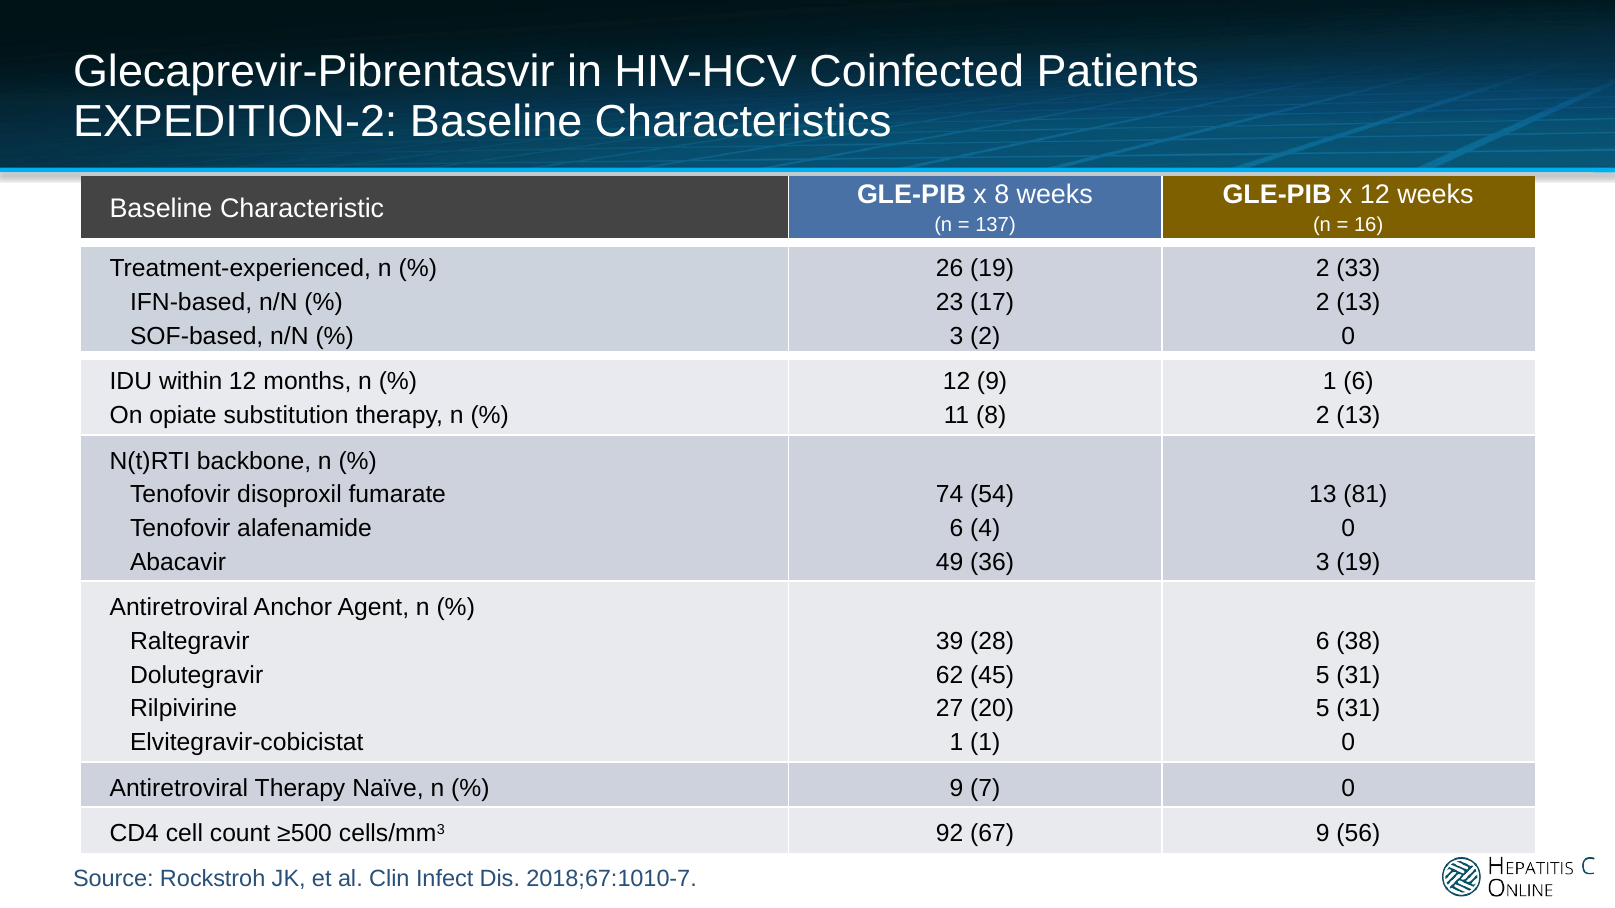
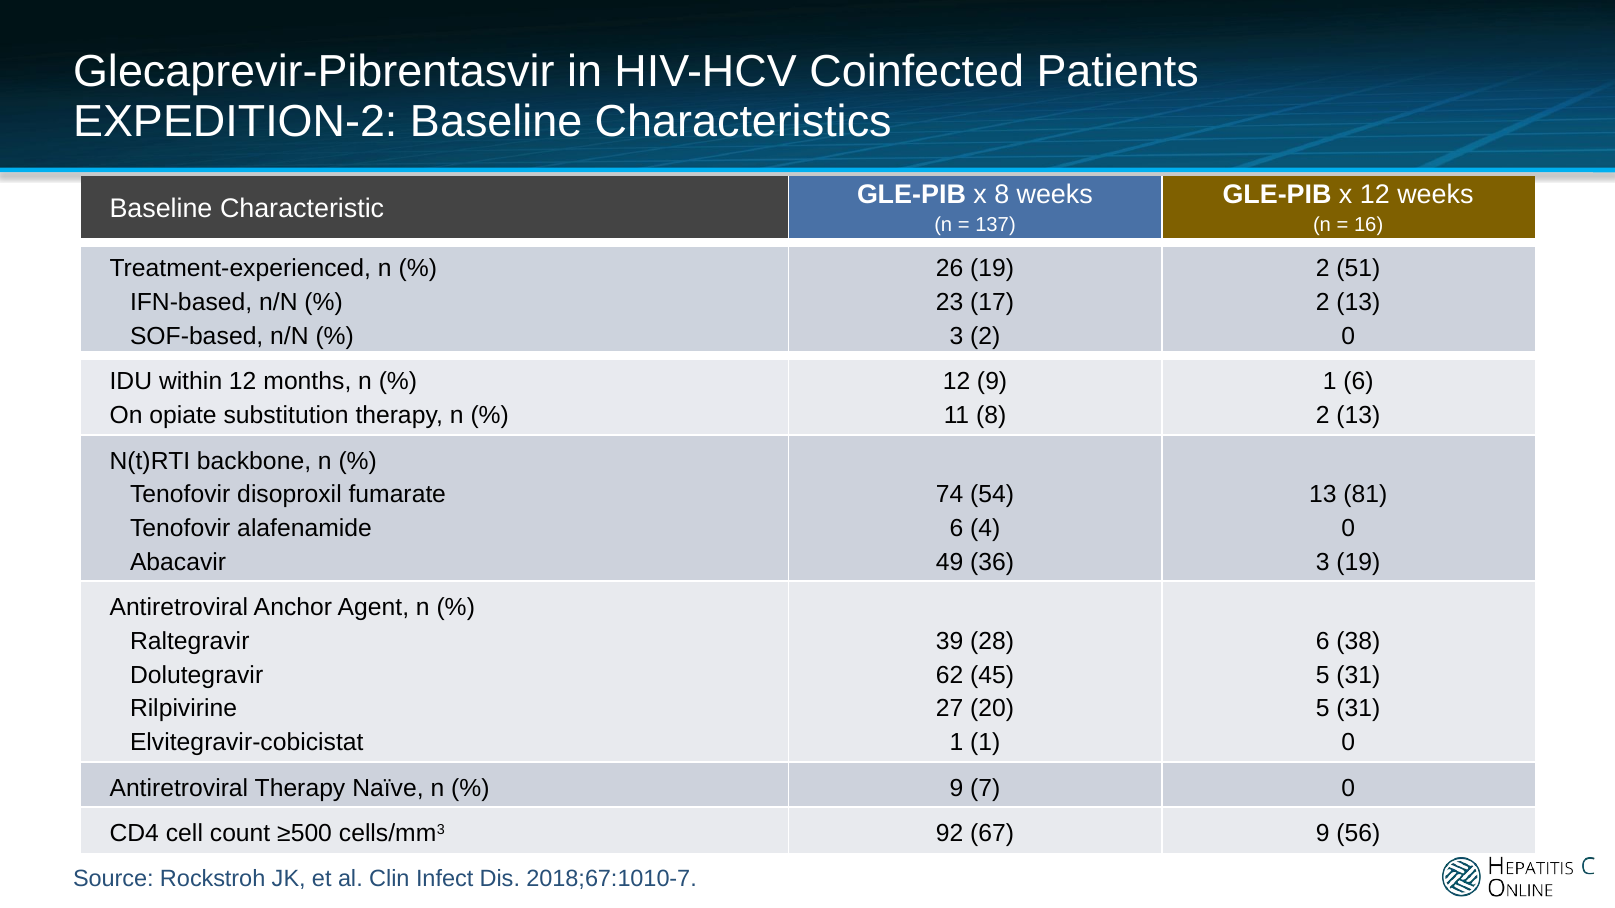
33: 33 -> 51
